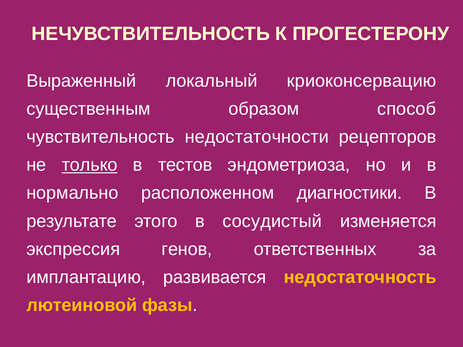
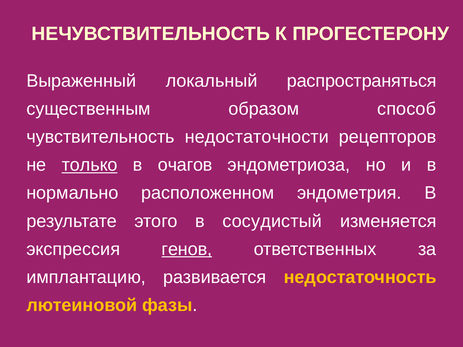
криоконсервацию: криоконсервацию -> распространяться
тестов: тестов -> очагов
диагностики: диагностики -> эндометрия
генов underline: none -> present
